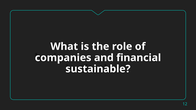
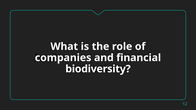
sustainable: sustainable -> biodiversity
